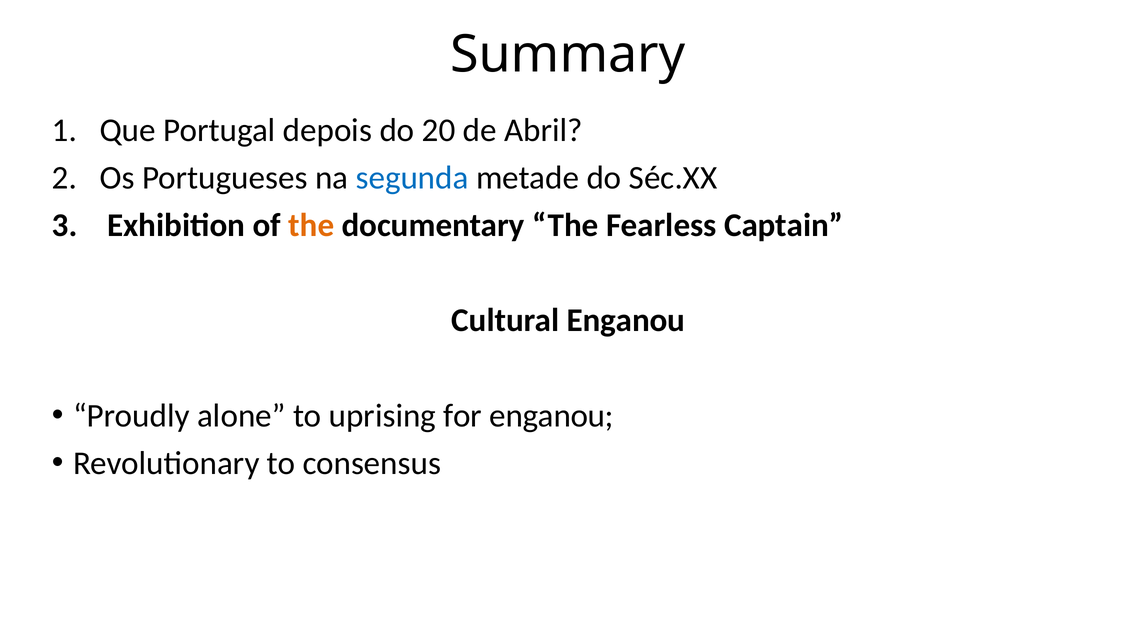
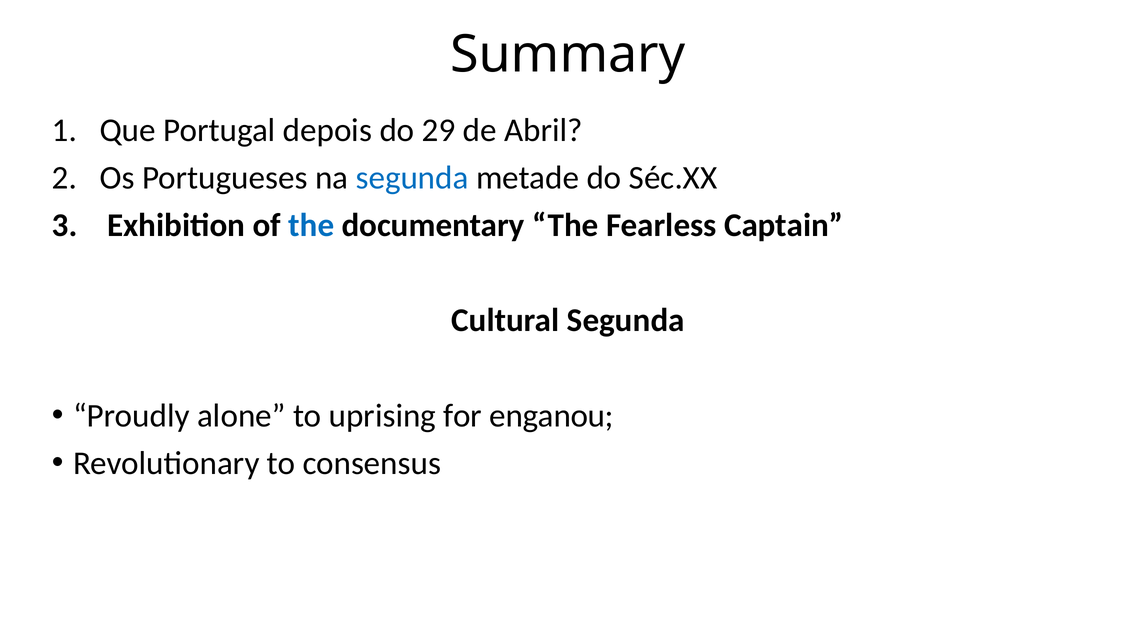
20: 20 -> 29
the at (311, 225) colour: orange -> blue
Cultural Enganou: Enganou -> Segunda
